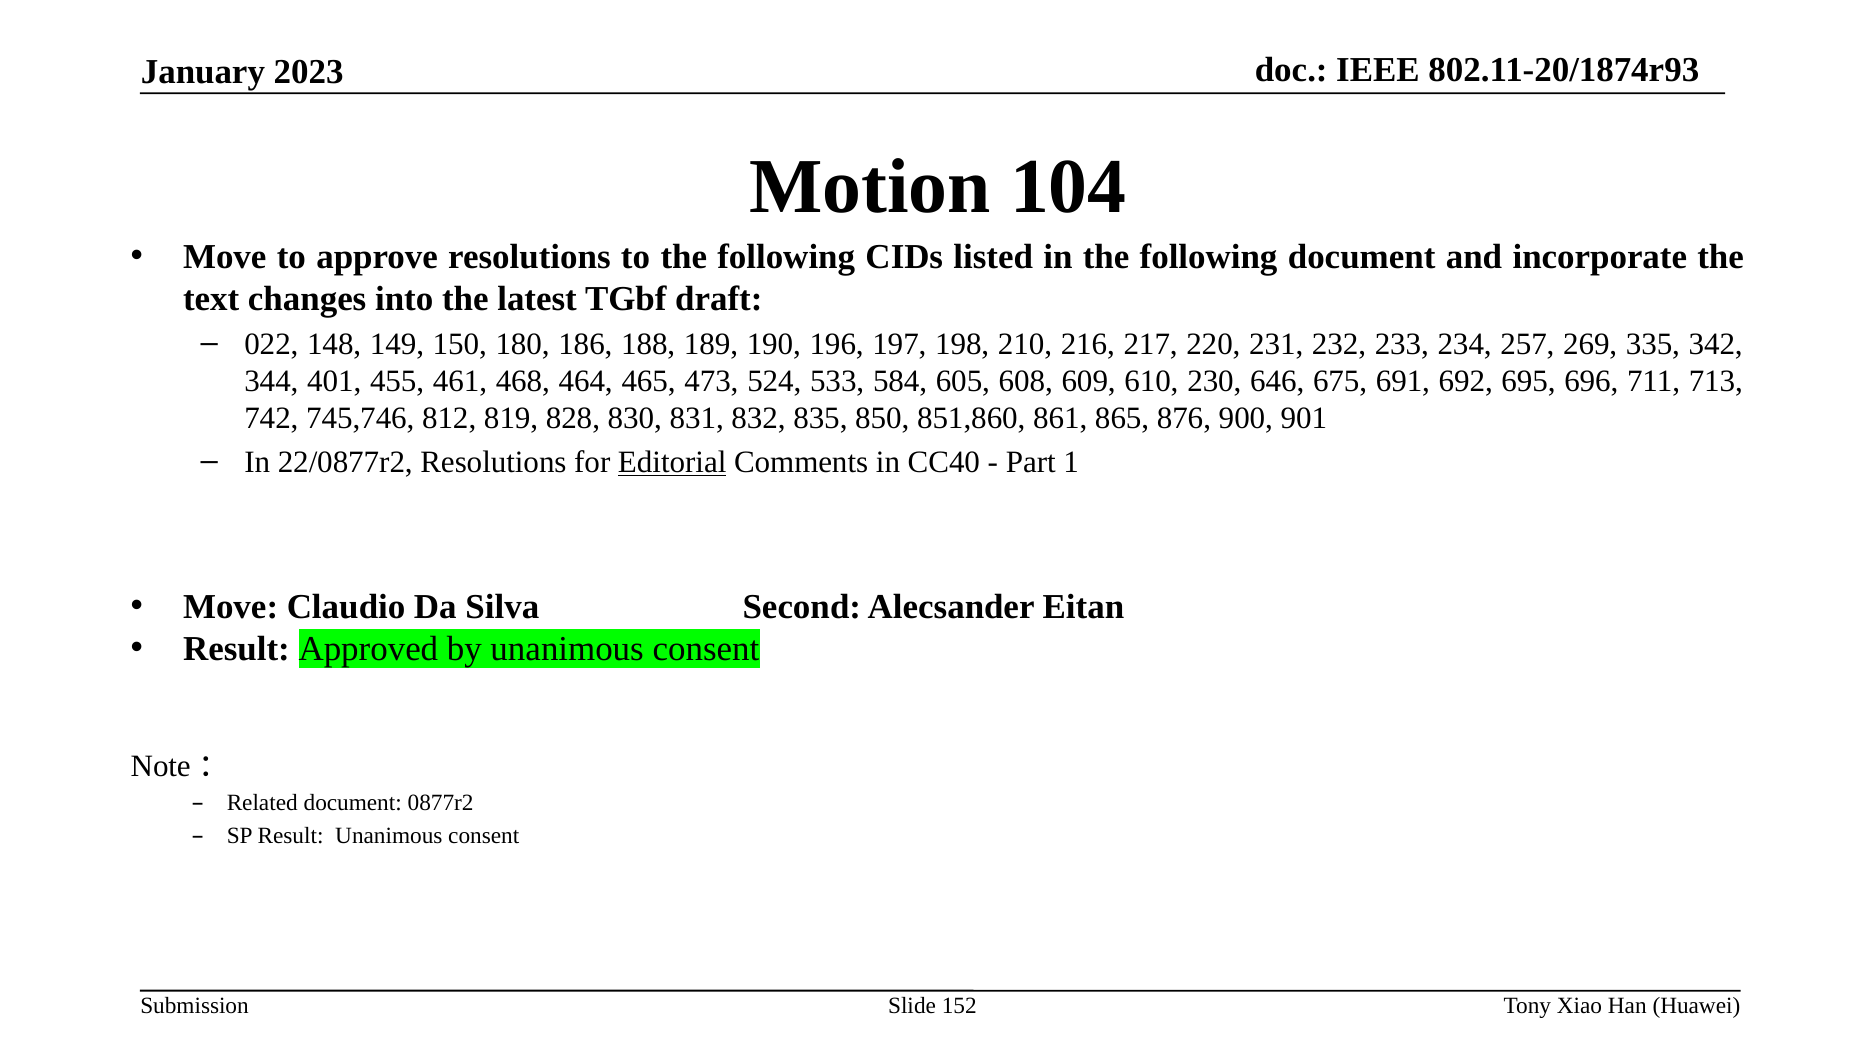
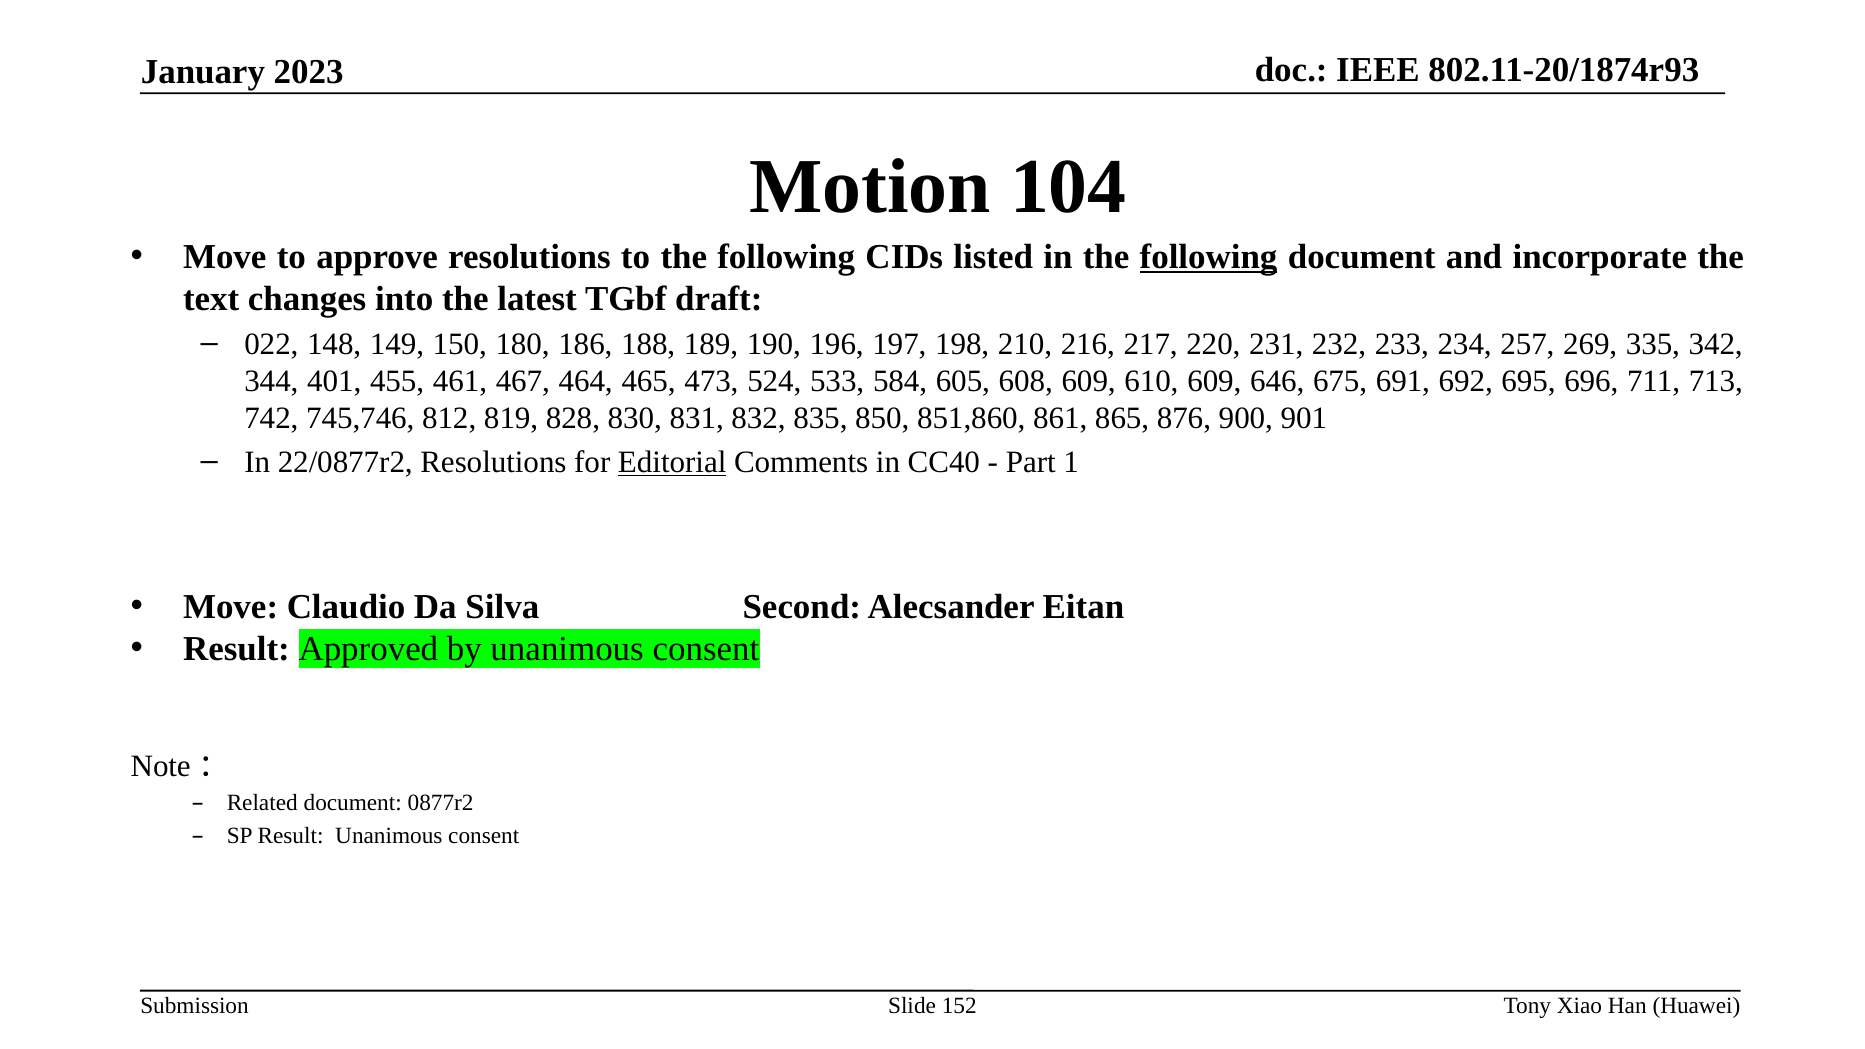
following at (1209, 257) underline: none -> present
468: 468 -> 467
610 230: 230 -> 609
